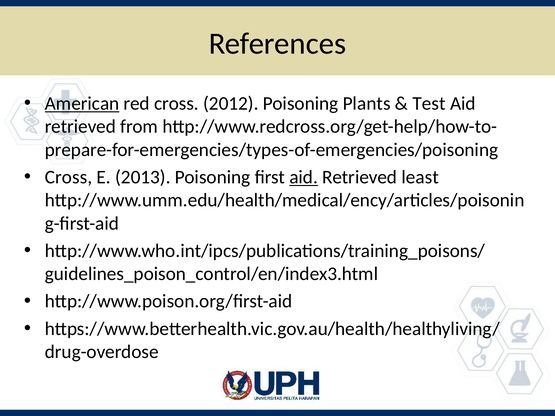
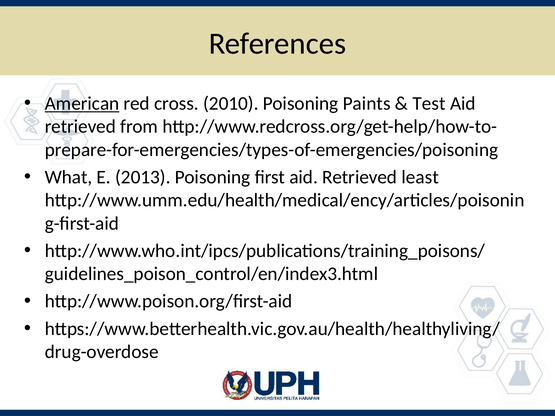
2012: 2012 -> 2010
Plants: Plants -> Paints
Cross at (69, 177): Cross -> What
aid at (304, 177) underline: present -> none
